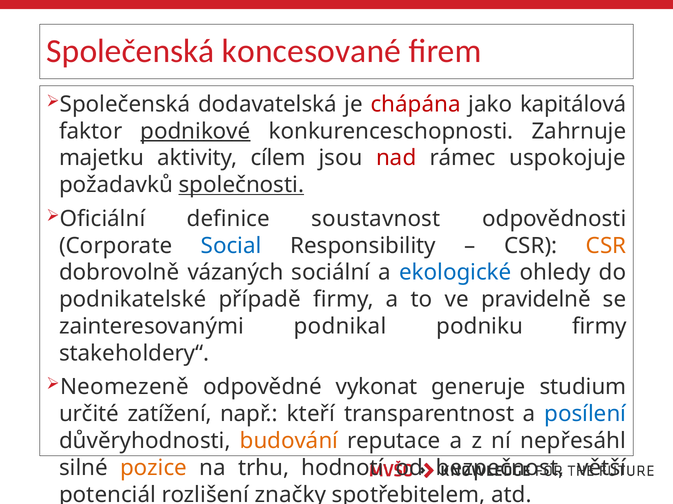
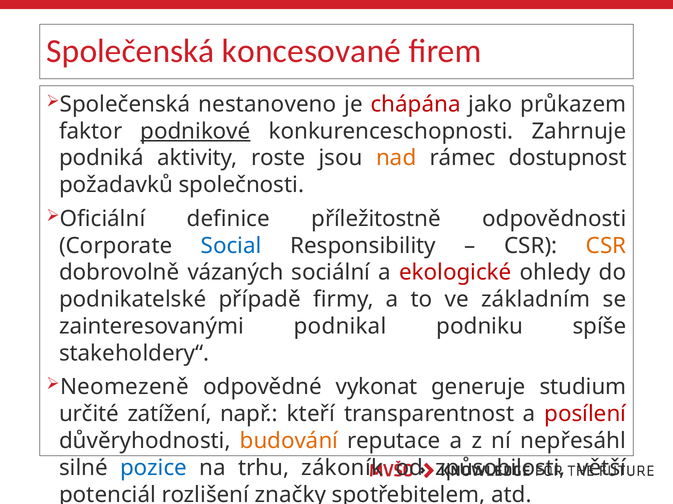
dodavatelská: dodavatelská -> nestanoveno
kapitálová: kapitálová -> průkazem
majetku: majetku -> podniká
cílem: cílem -> roste
nad colour: red -> orange
uspokojuje: uspokojuje -> dostupnost
společnosti underline: present -> none
soustavnost: soustavnost -> příležitostně
ekologické colour: blue -> red
pravidelně: pravidelně -> základním
podniku firmy: firmy -> spíše
posílení colour: blue -> red
pozice colour: orange -> blue
hodnotí: hodnotí -> zákoník
bezpečnost: bezpečnost -> způsobilosti
